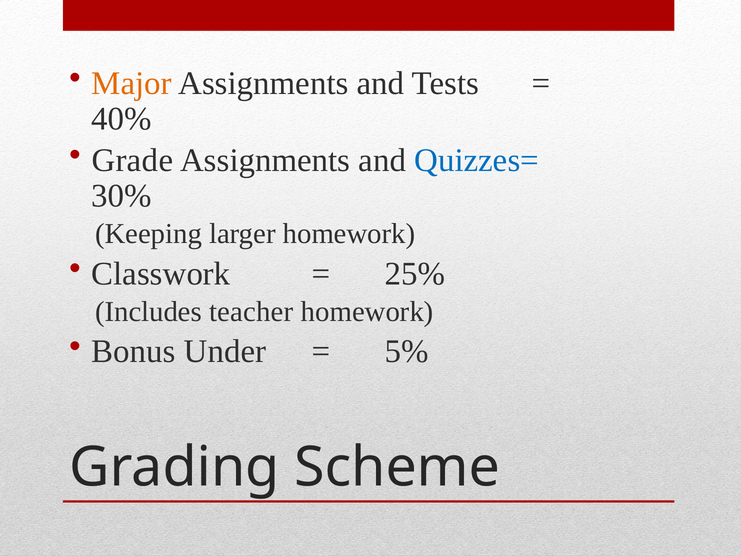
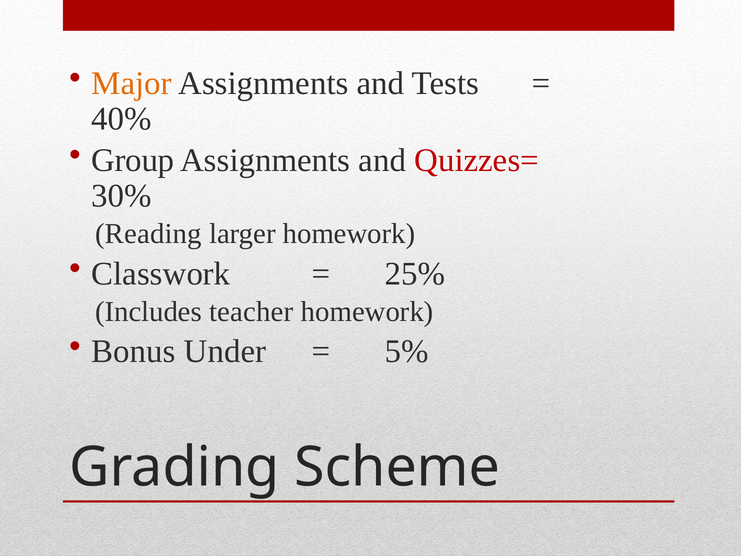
Grade: Grade -> Group
Quizzes= colour: blue -> red
Keeping: Keeping -> Reading
